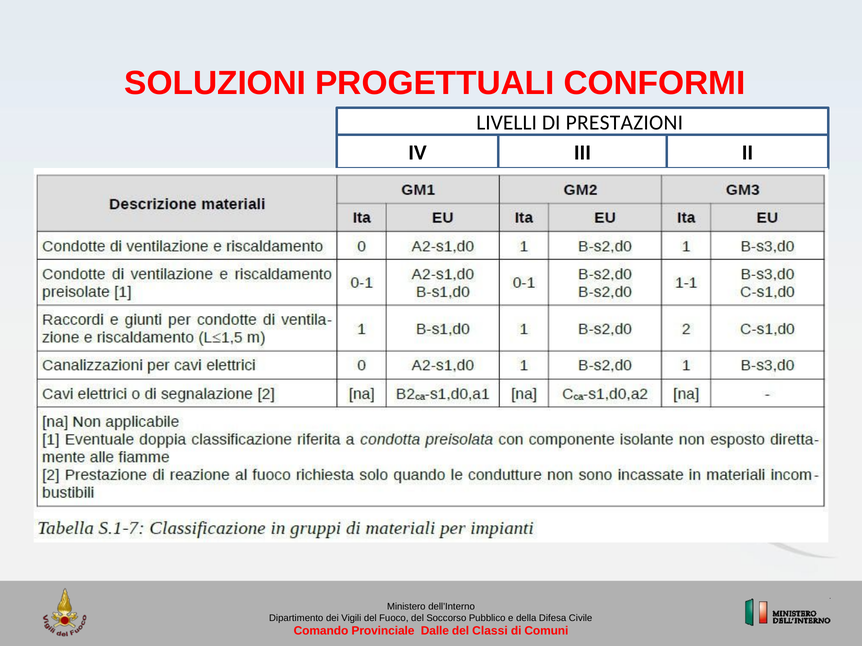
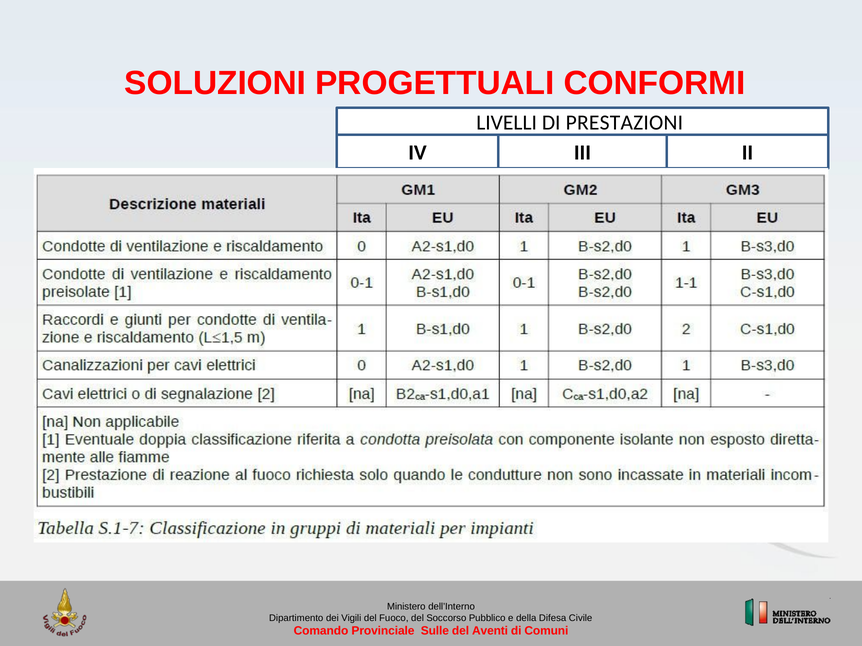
Dalle: Dalle -> Sulle
Classi: Classi -> Aventi
